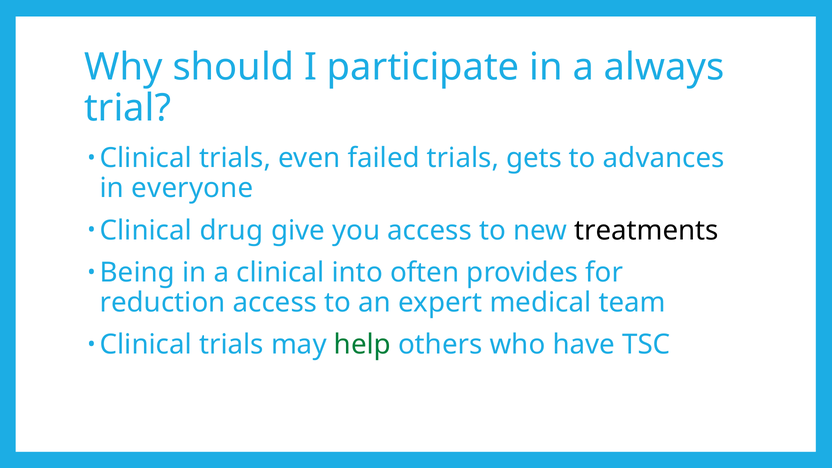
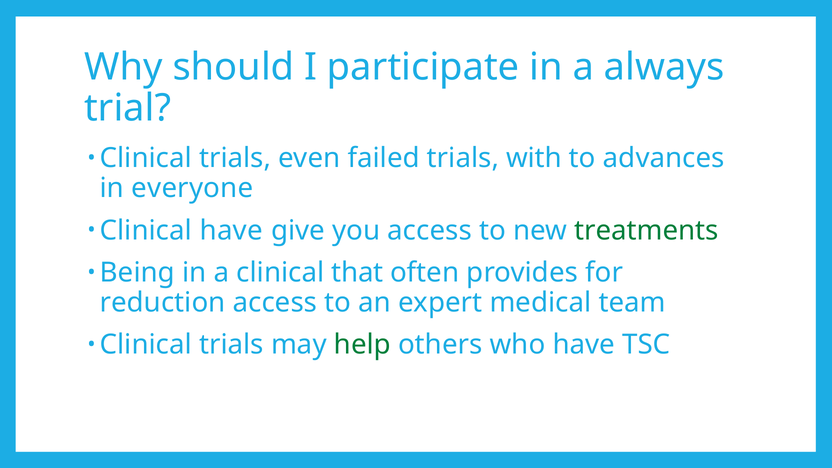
gets: gets -> with
Clinical drug: drug -> have
treatments colour: black -> green
into: into -> that
